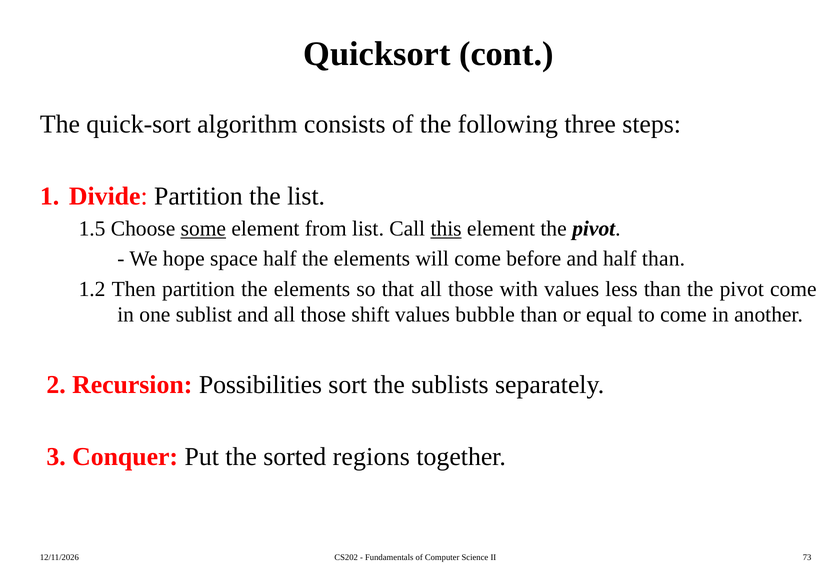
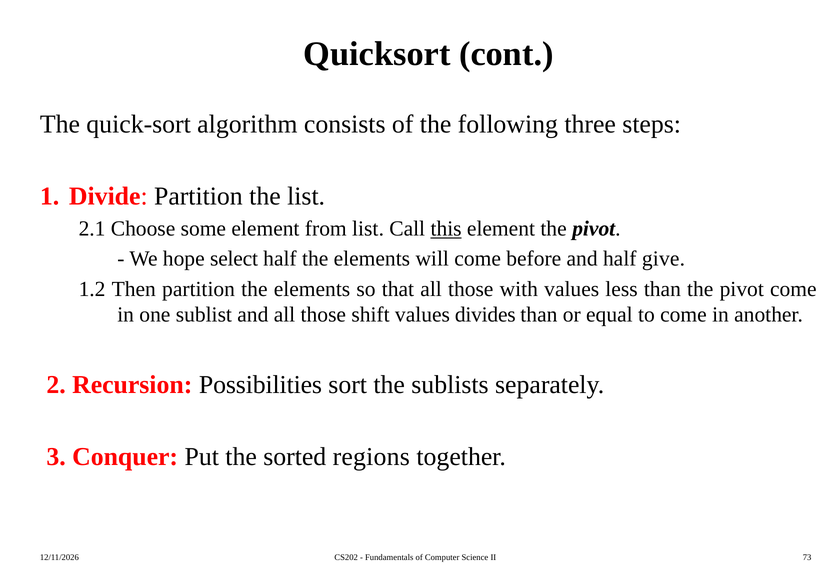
1.5: 1.5 -> 2.1
some underline: present -> none
space: space -> select
half than: than -> give
bubble: bubble -> divides
